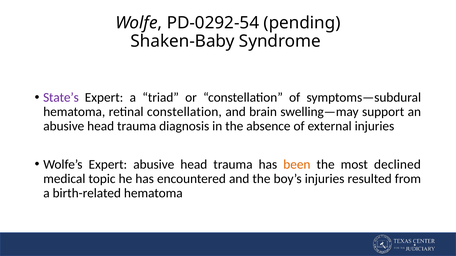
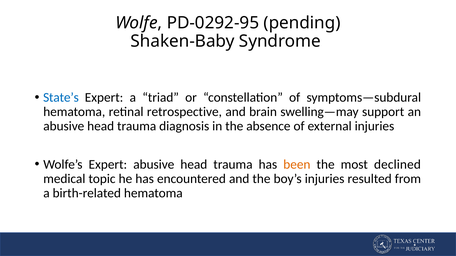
PD-0292-54: PD-0292-54 -> PD-0292-95
State’s colour: purple -> blue
retinal constellation: constellation -> retrospective
